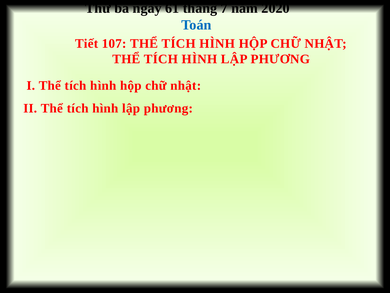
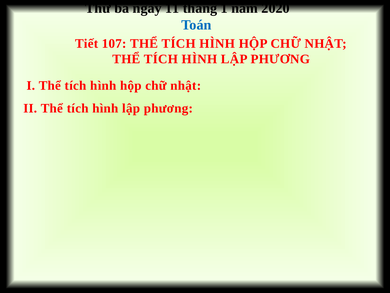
61: 61 -> 11
7: 7 -> 1
